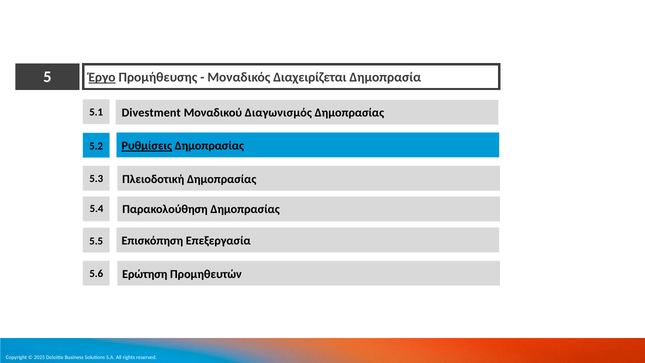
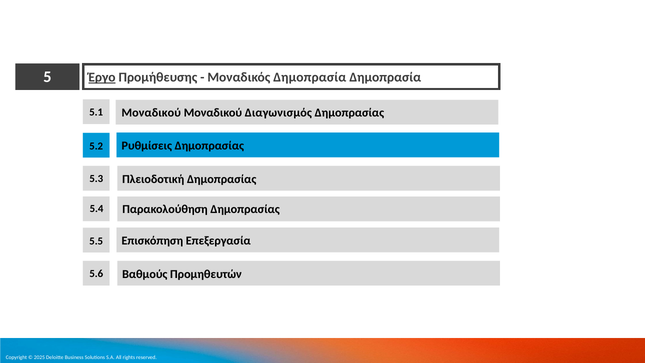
Mοναδικός Διαχειρίζεται: Διαχειρίζεται -> Δημοπρασία
5.1 Divestment: Divestment -> Μοναδικού
Ρυθμίσεις underline: present -> none
Ερώτηση: Ερώτηση -> Βαθμούς
